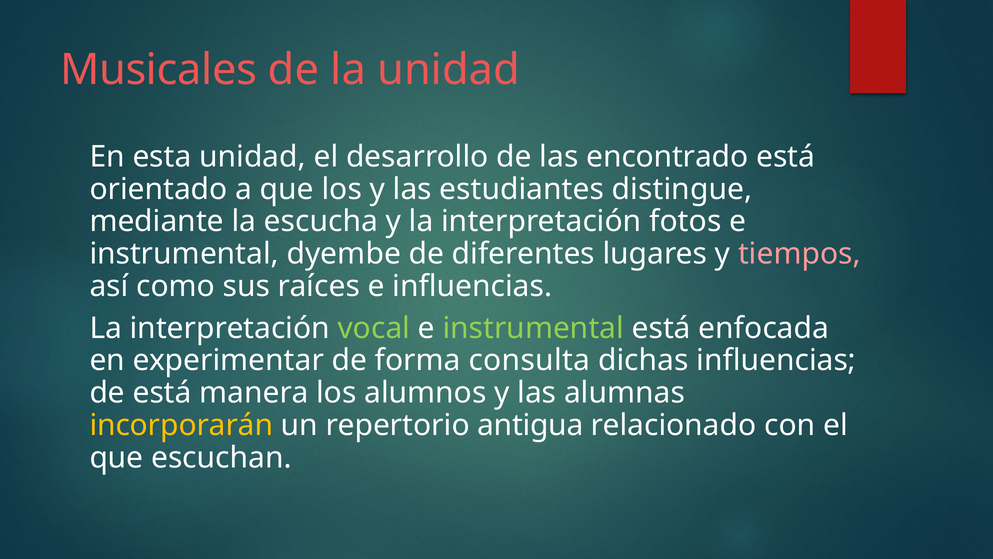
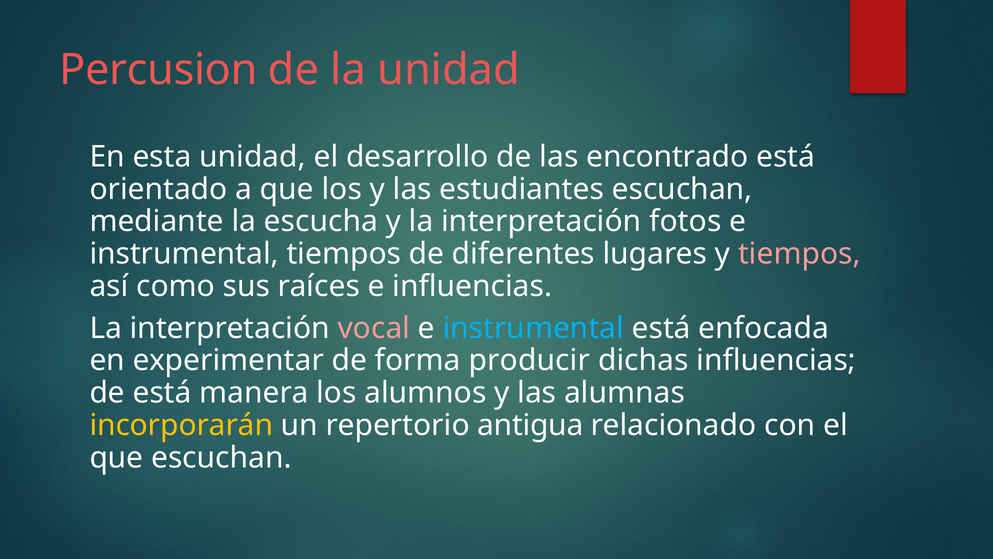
Musicales: Musicales -> Percusion
estudiantes distingue: distingue -> escuchan
instrumental dyembe: dyembe -> tiempos
vocal colour: light green -> pink
instrumental at (533, 328) colour: light green -> light blue
consulta: consulta -> producir
